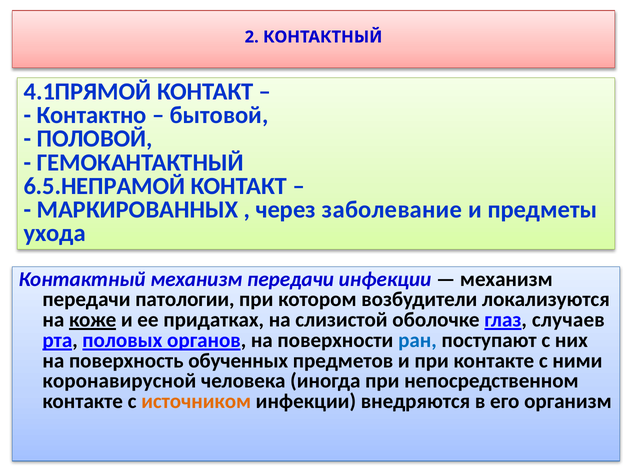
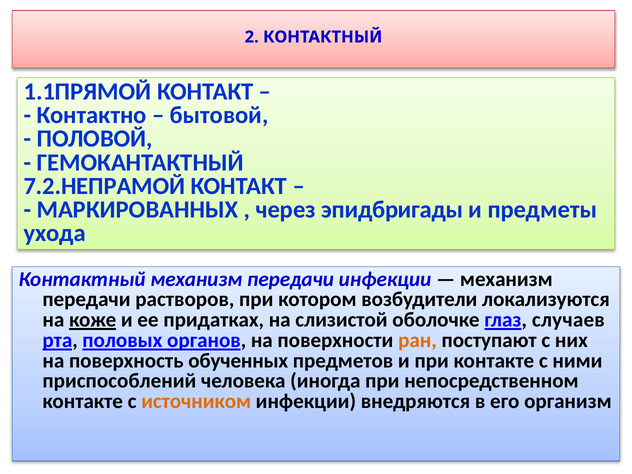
4.1ПРЯМОЙ: 4.1ПРЯМОЙ -> 1.1ПРЯМОЙ
6.5.НЕПРАМОЙ: 6.5.НЕПРАМОЙ -> 7.2.НЕПРАМОЙ
заболевание: заболевание -> эпидбригады
патологии: патологии -> растворов
ран colour: blue -> orange
коронавирусной: коронавирусной -> приспособлений
